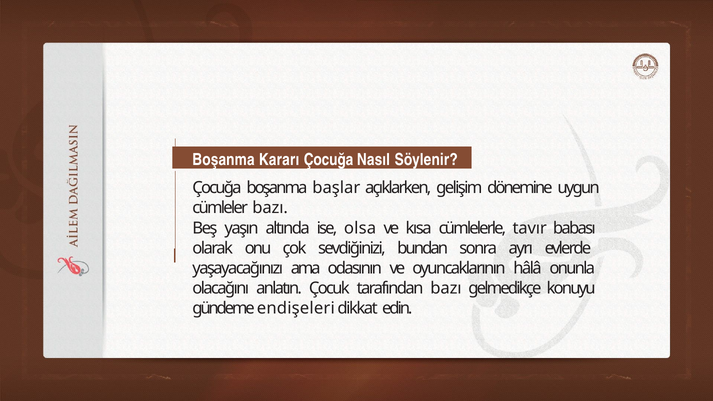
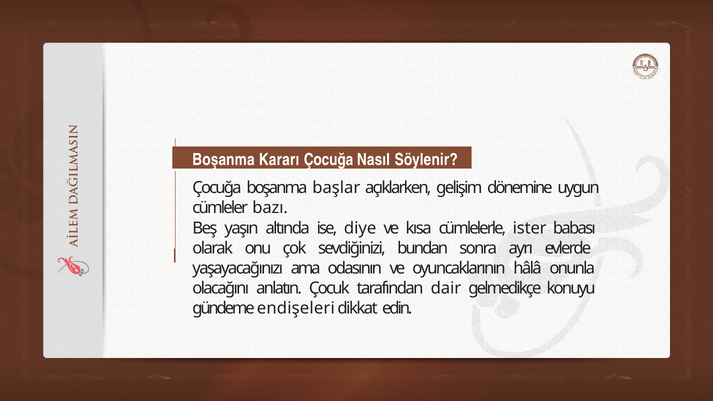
olsa: olsa -> diye
tavır: tavır -> ister
tarafından bazı: bazı -> dair
